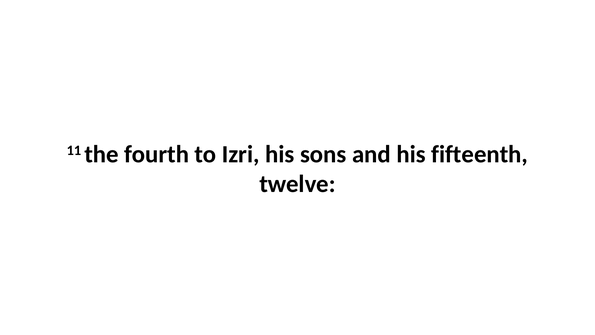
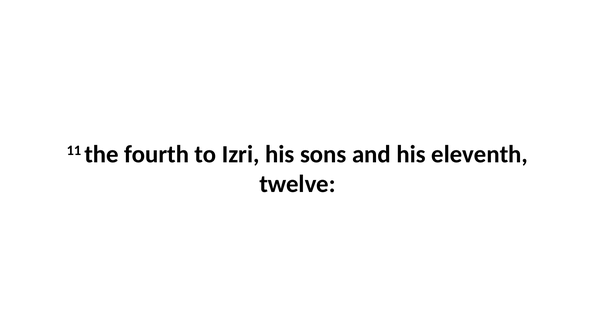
fifteenth: fifteenth -> eleventh
